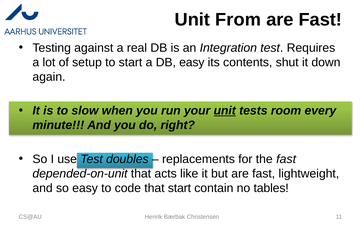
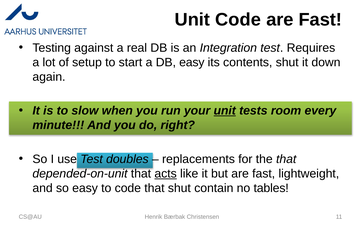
Unit From: From -> Code
the fast: fast -> that
acts underline: none -> present
that start: start -> shut
